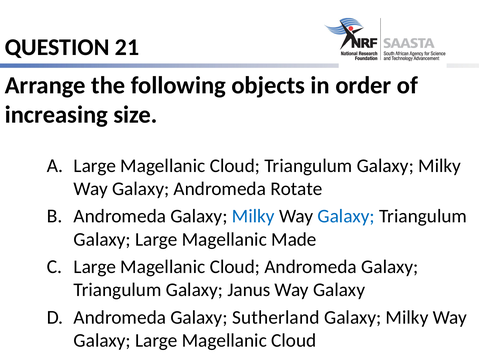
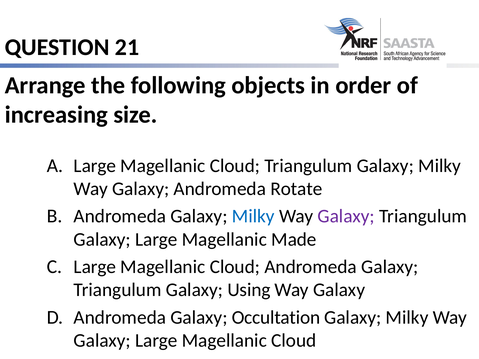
Galaxy at (346, 216) colour: blue -> purple
Janus: Janus -> Using
Sutherland: Sutherland -> Occultation
